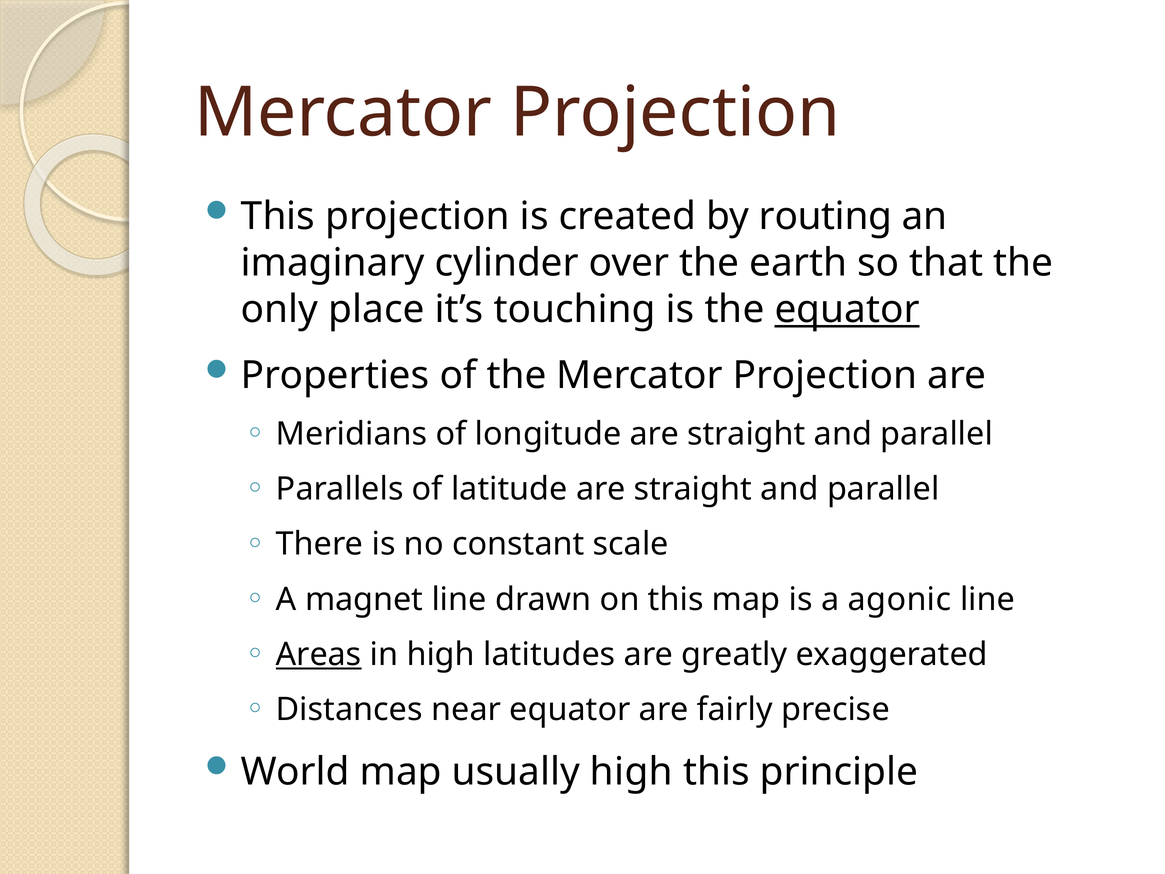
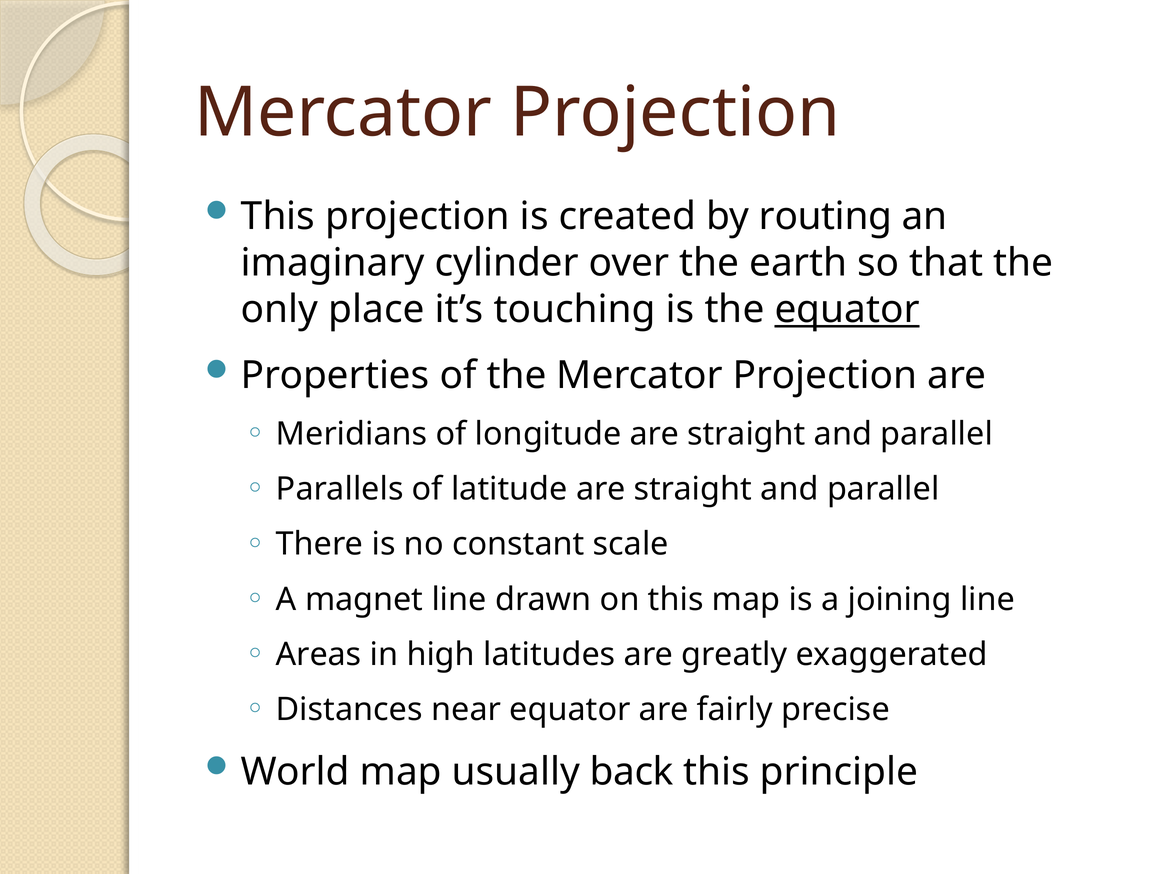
agonic: agonic -> joining
Areas underline: present -> none
usually high: high -> back
